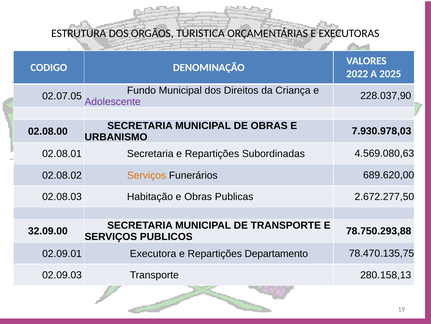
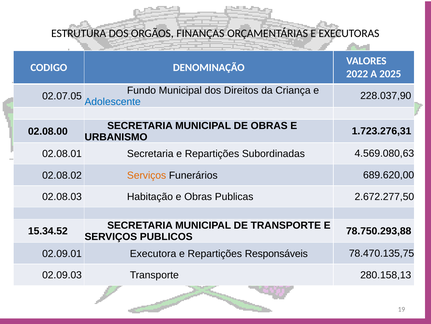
TURISTICA: TURISTICA -> FINANÇAS
Adolescente colour: purple -> blue
7.930.978,03: 7.930.978,03 -> 1.723.276,31
32.09.00: 32.09.00 -> 15.34.52
Departamento: Departamento -> Responsáveis
